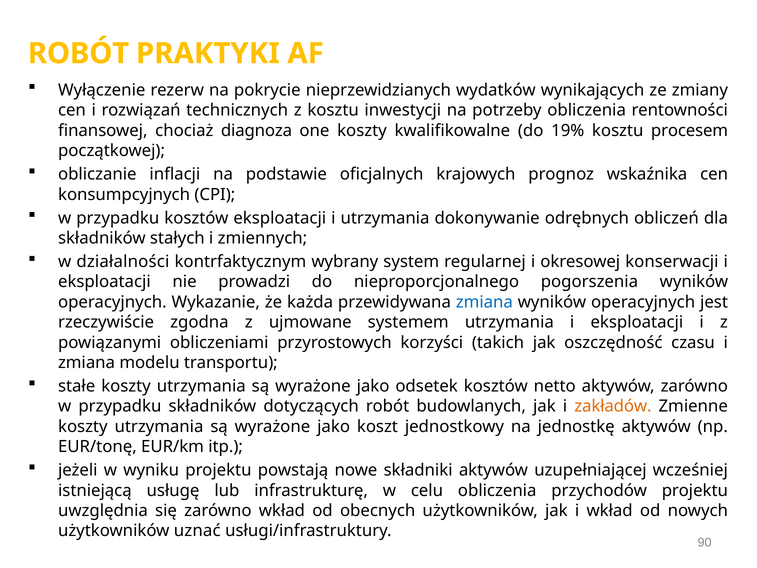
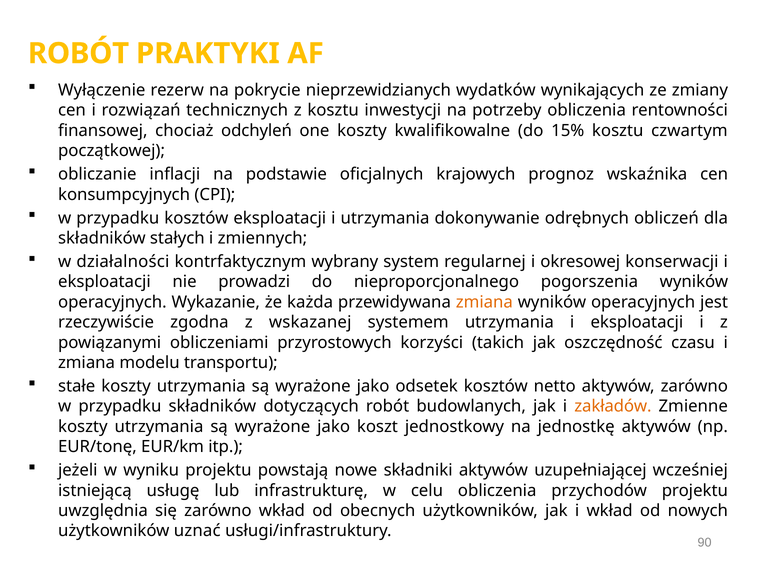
diagnoza: diagnoza -> odchyleń
19%: 19% -> 15%
procesem: procesem -> czwartym
zmiana at (484, 302) colour: blue -> orange
ujmowane: ujmowane -> wskazanej
